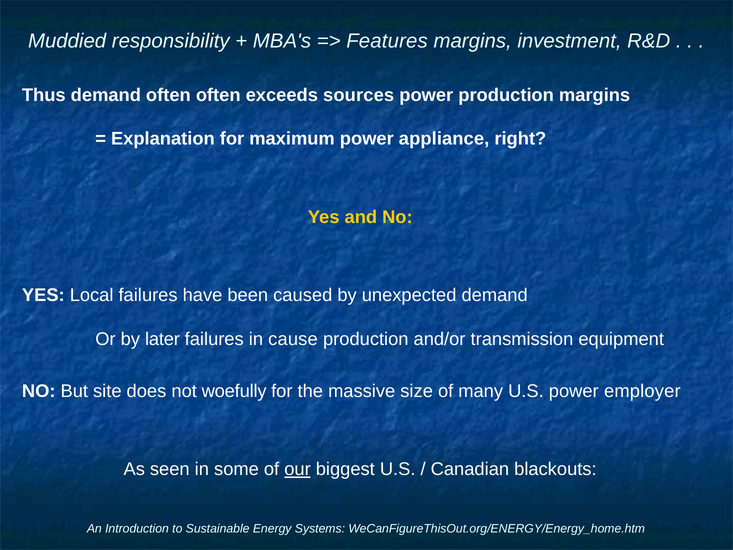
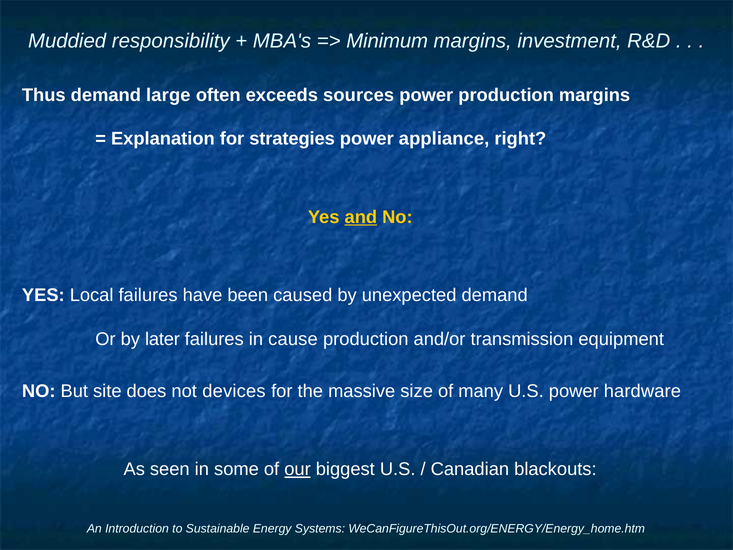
Features: Features -> Minimum
demand often: often -> large
maximum: maximum -> strategies
and underline: none -> present
woefully: woefully -> devices
employer: employer -> hardware
